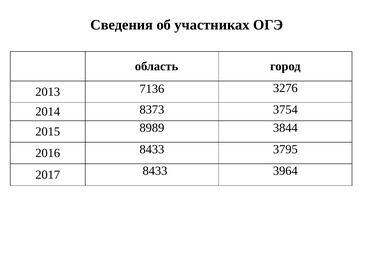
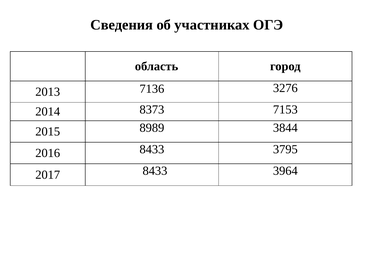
3754: 3754 -> 7153
